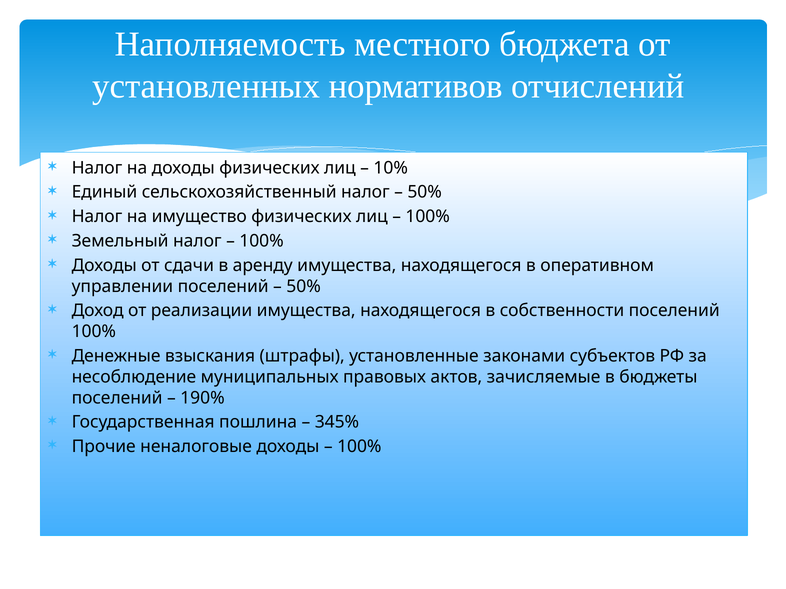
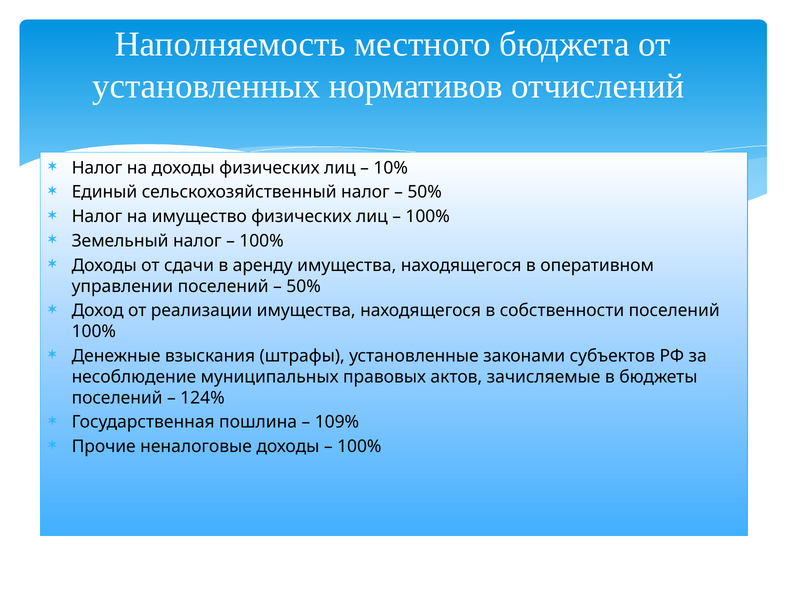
190%: 190% -> 124%
345%: 345% -> 109%
